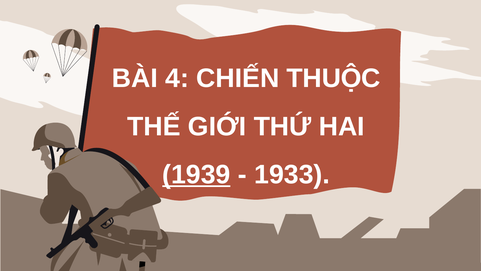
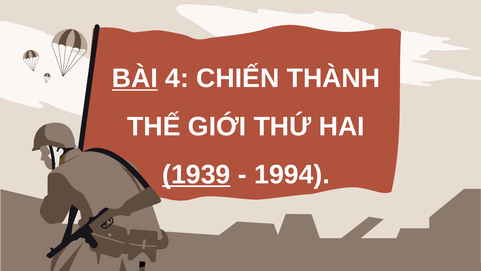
BÀI underline: none -> present
THUỘC: THUỘC -> THÀNH
1933: 1933 -> 1994
